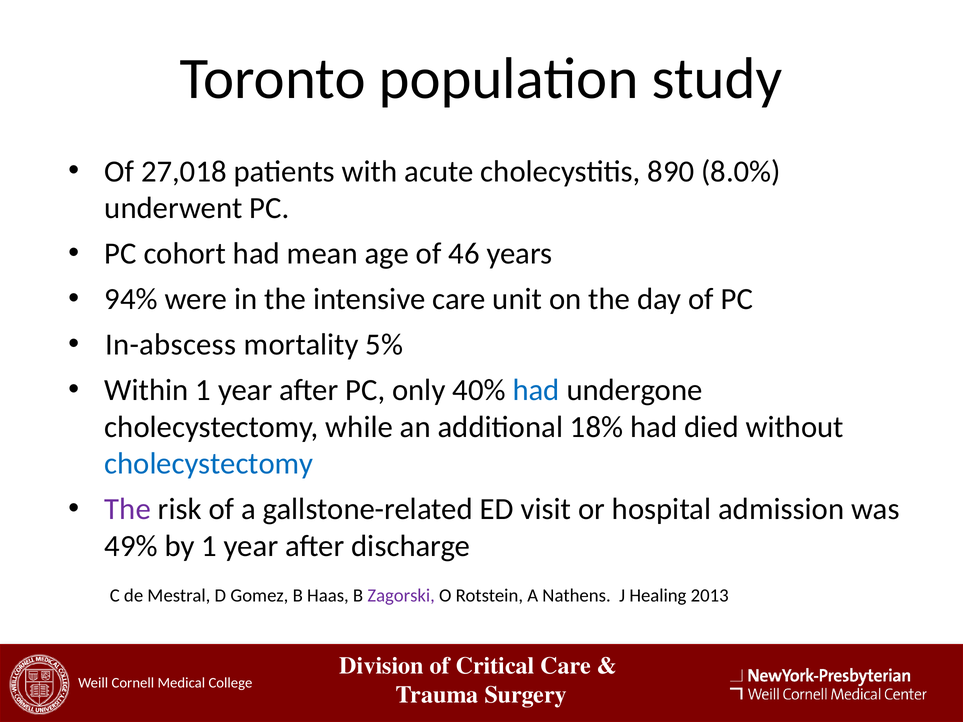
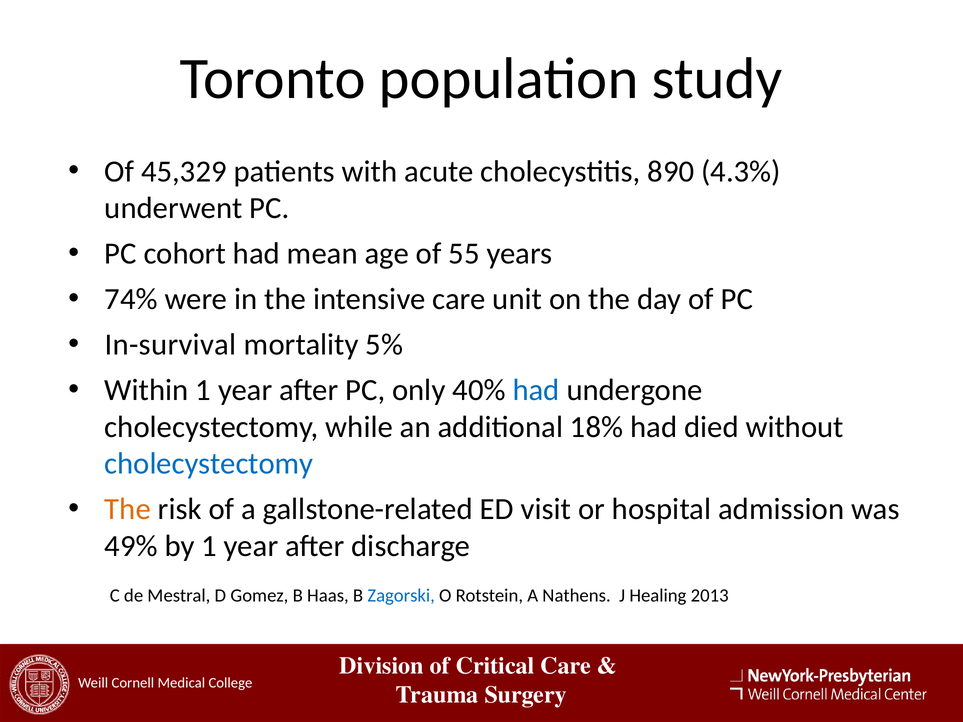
27,018: 27,018 -> 45,329
8.0%: 8.0% -> 4.3%
46: 46 -> 55
94%: 94% -> 74%
In-abscess: In-abscess -> In-survival
The at (128, 509) colour: purple -> orange
Zagorski colour: purple -> blue
